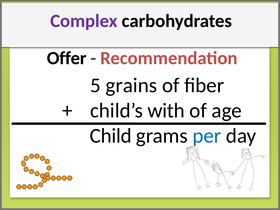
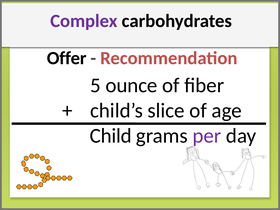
grains: grains -> ounce
with: with -> slice
per colour: blue -> purple
